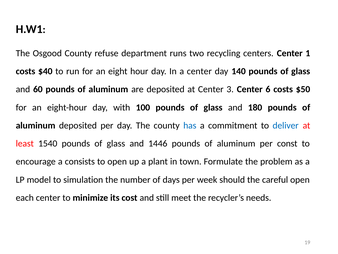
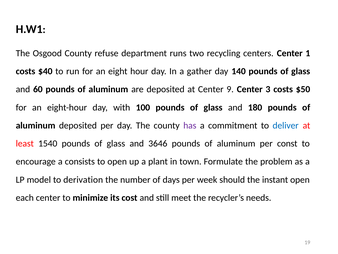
a center: center -> gather
3: 3 -> 9
6: 6 -> 3
has colour: blue -> purple
1446: 1446 -> 3646
simulation: simulation -> derivation
careful: careful -> instant
